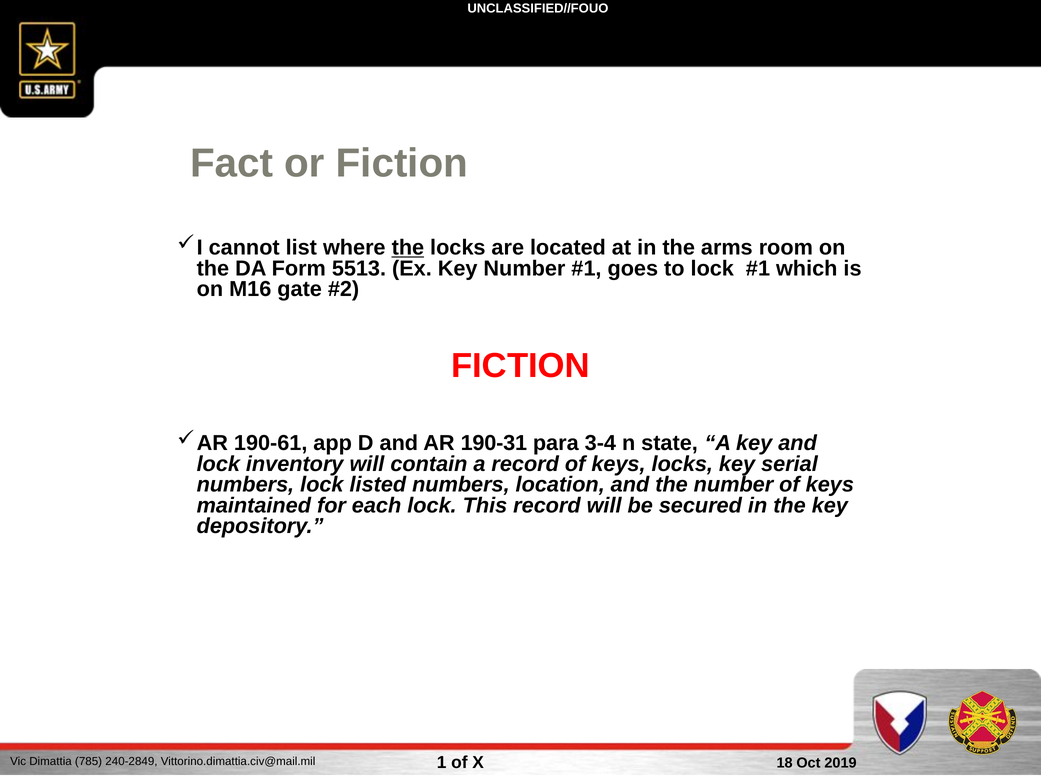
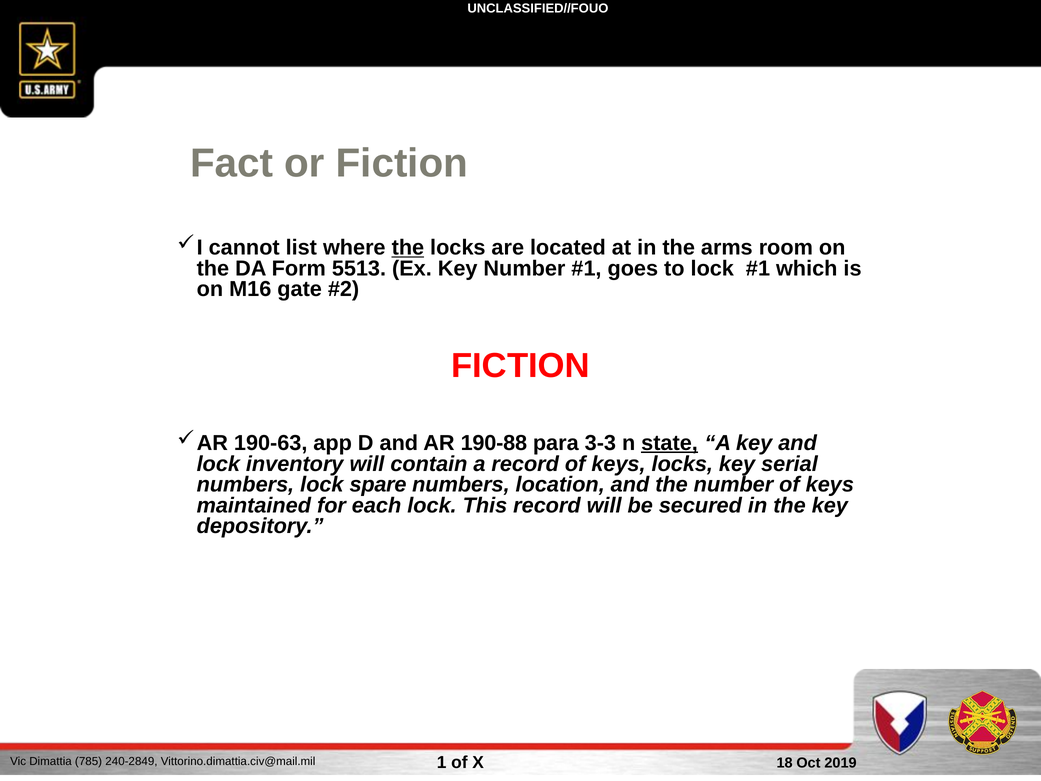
190-61: 190-61 -> 190-63
190-31: 190-31 -> 190-88
3-4: 3-4 -> 3-3
state underline: none -> present
listed: listed -> spare
